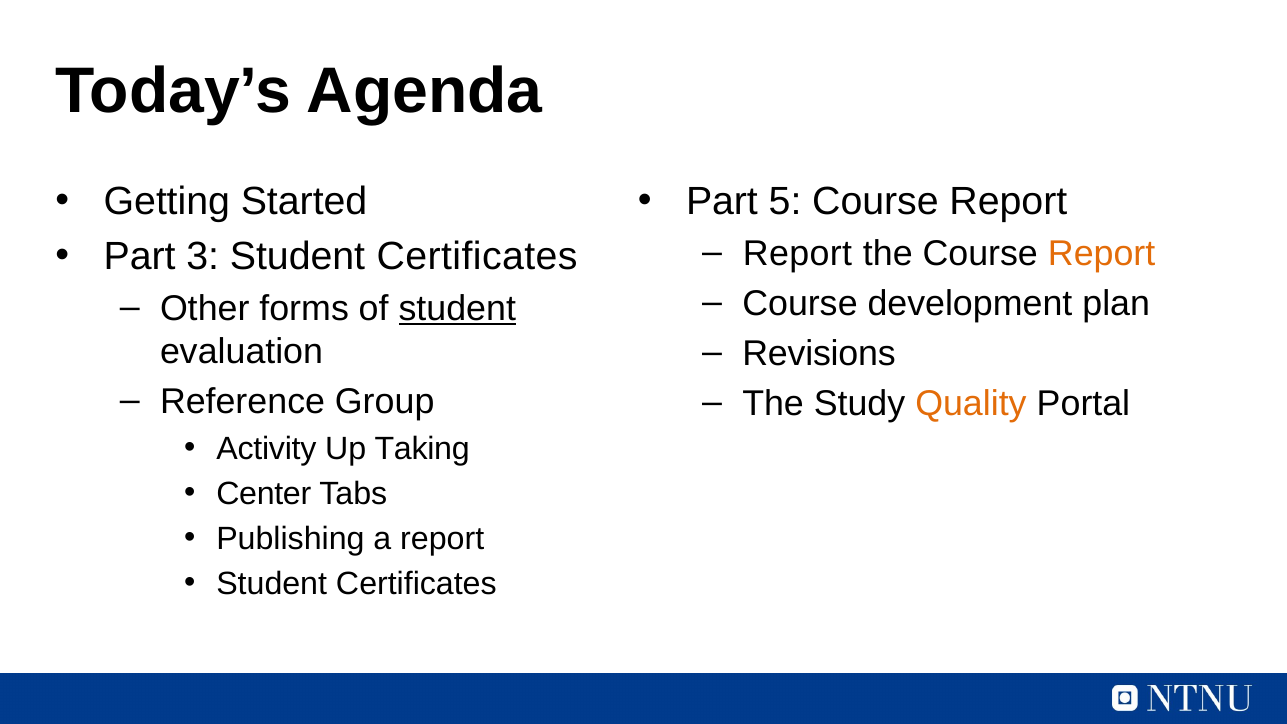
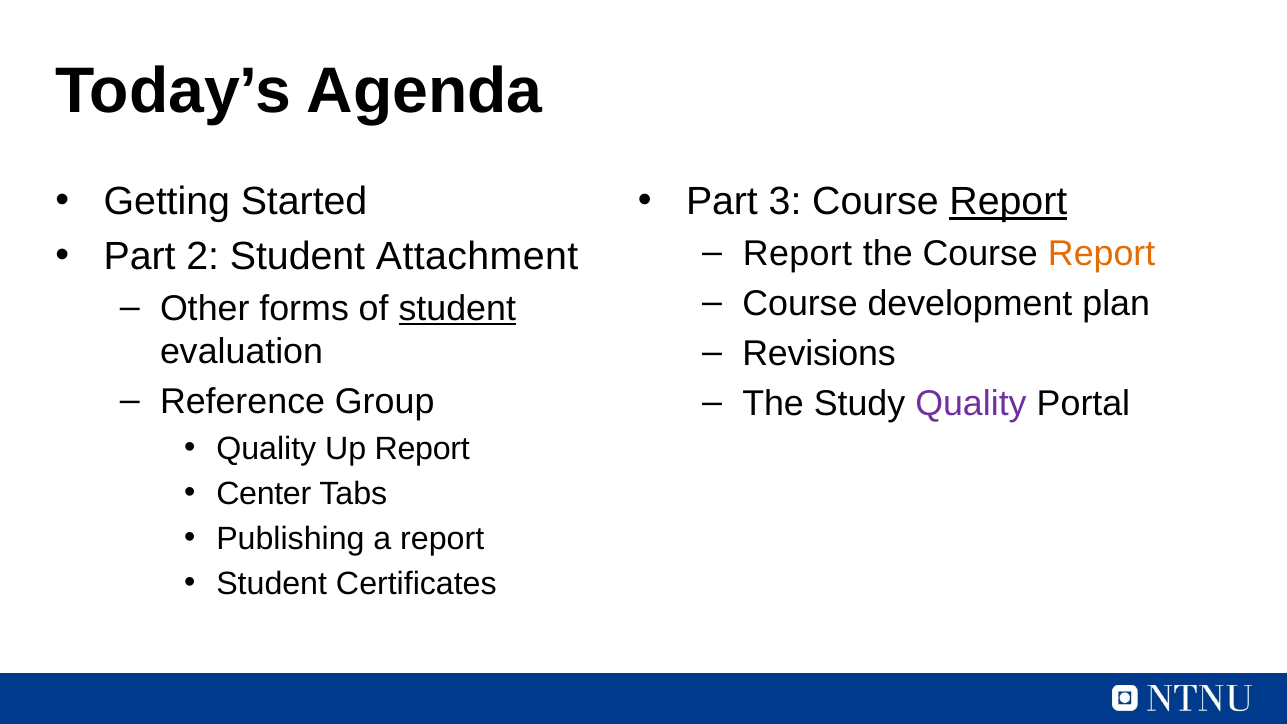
5: 5 -> 3
Report at (1008, 202) underline: none -> present
3: 3 -> 2
Certificates at (477, 257): Certificates -> Attachment
Quality at (971, 404) colour: orange -> purple
Activity at (266, 449): Activity -> Quality
Up Taking: Taking -> Report
